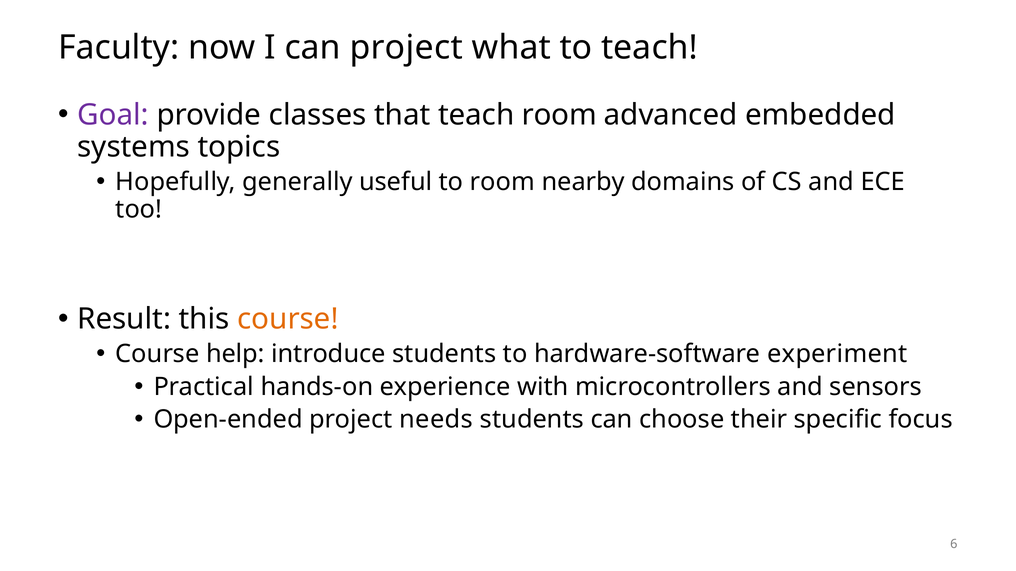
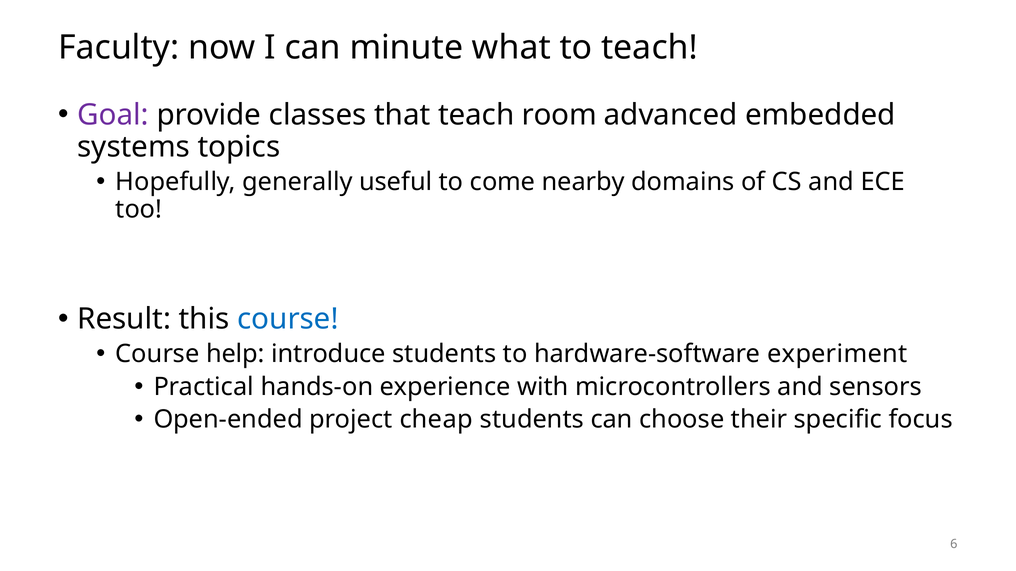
can project: project -> minute
to room: room -> come
course at (288, 319) colour: orange -> blue
needs: needs -> cheap
